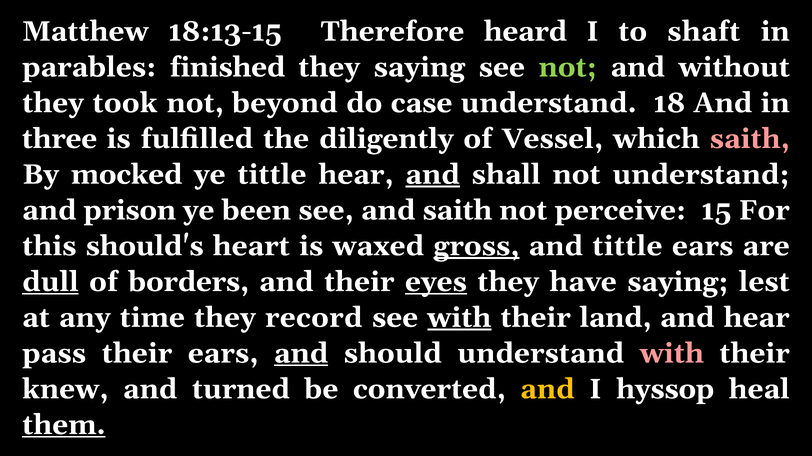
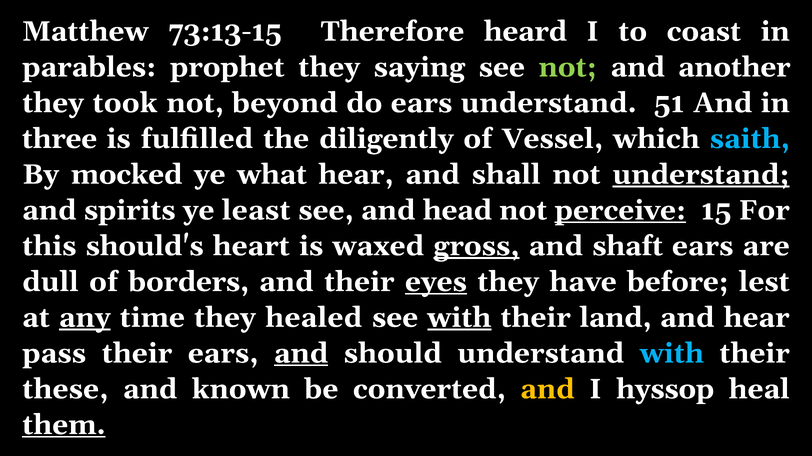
18:13-15: 18:13-15 -> 73:13-15
shaft: shaft -> coast
finished: finished -> prophet
without: without -> another
do case: case -> ears
18: 18 -> 51
saith at (750, 139) colour: pink -> light blue
ye tittle: tittle -> what
and at (433, 175) underline: present -> none
understand at (701, 175) underline: none -> present
prison: prison -> spirits
been: been -> least
and saith: saith -> head
perceive underline: none -> present
and tittle: tittle -> shaft
dull underline: present -> none
have saying: saying -> before
any underline: none -> present
record: record -> healed
with at (672, 354) colour: pink -> light blue
knew: knew -> these
turned: turned -> known
